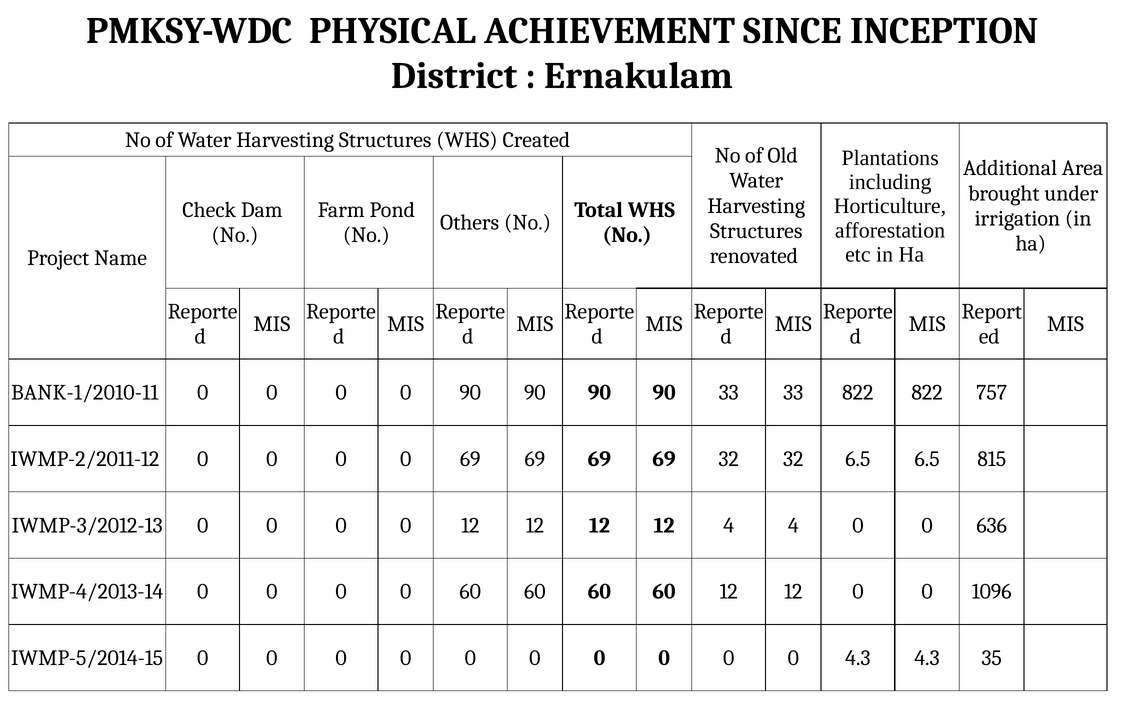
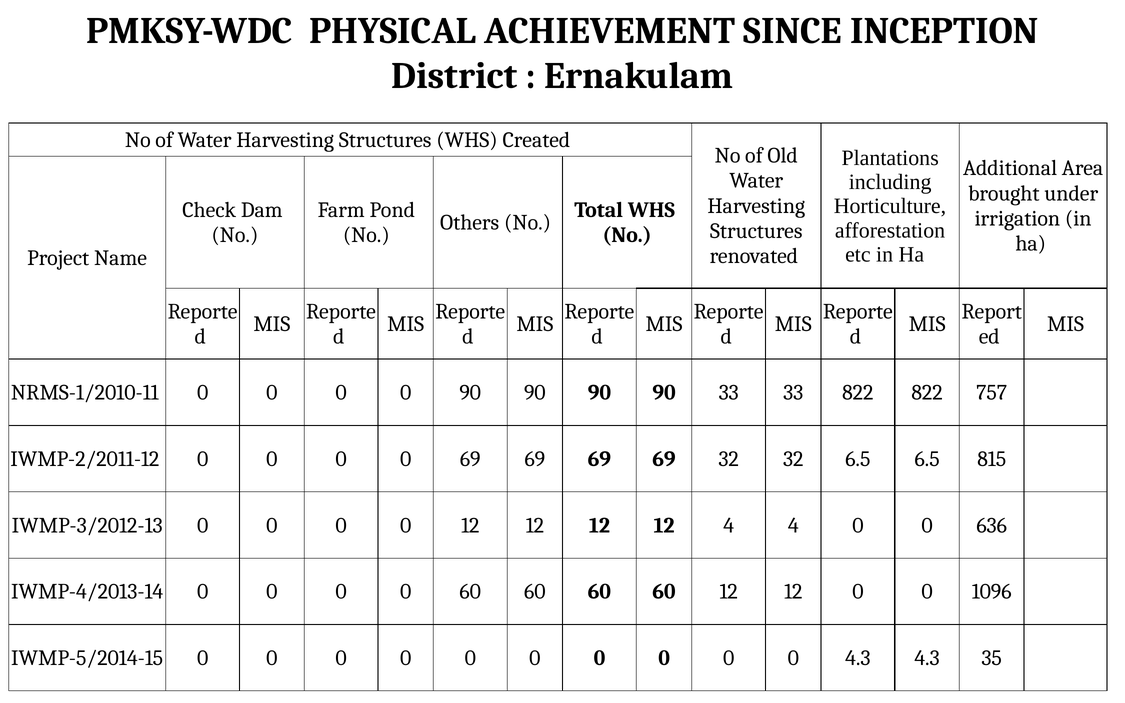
BANK-1/2010-11: BANK-1/2010-11 -> NRMS-1/2010-11
